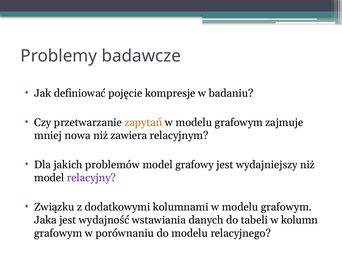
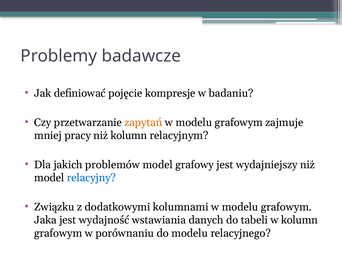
nowa: nowa -> pracy
niż zawiera: zawiera -> kolumn
relacyjny colour: purple -> blue
